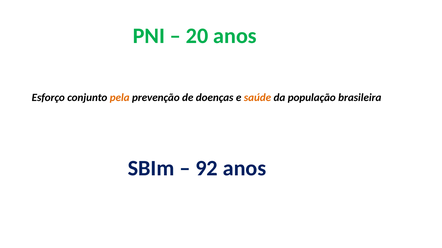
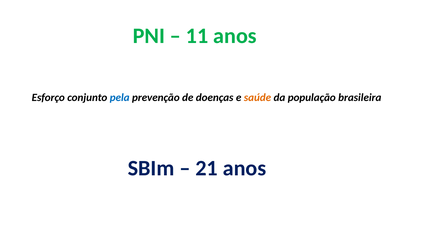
20: 20 -> 11
pela colour: orange -> blue
92: 92 -> 21
